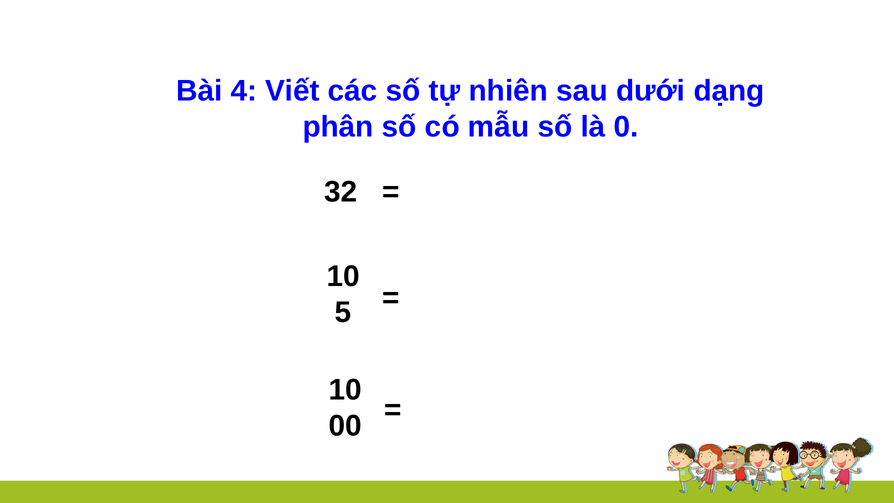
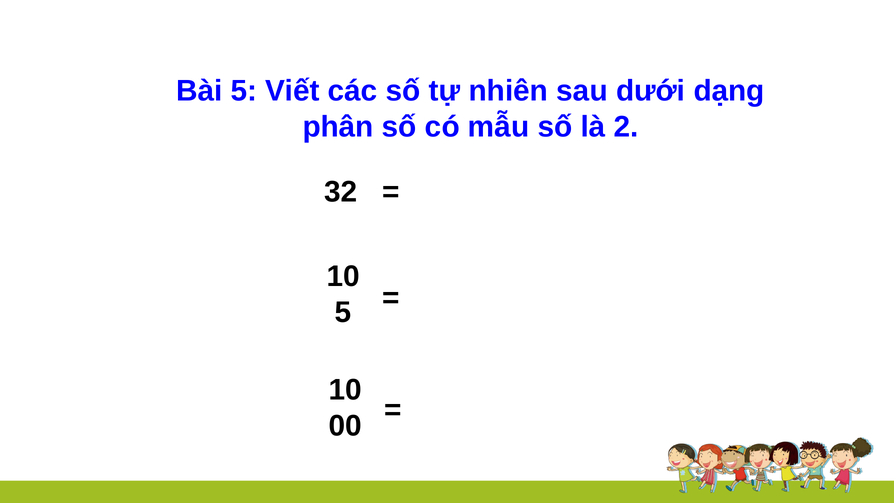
Bài 4: 4 -> 5
0: 0 -> 2
